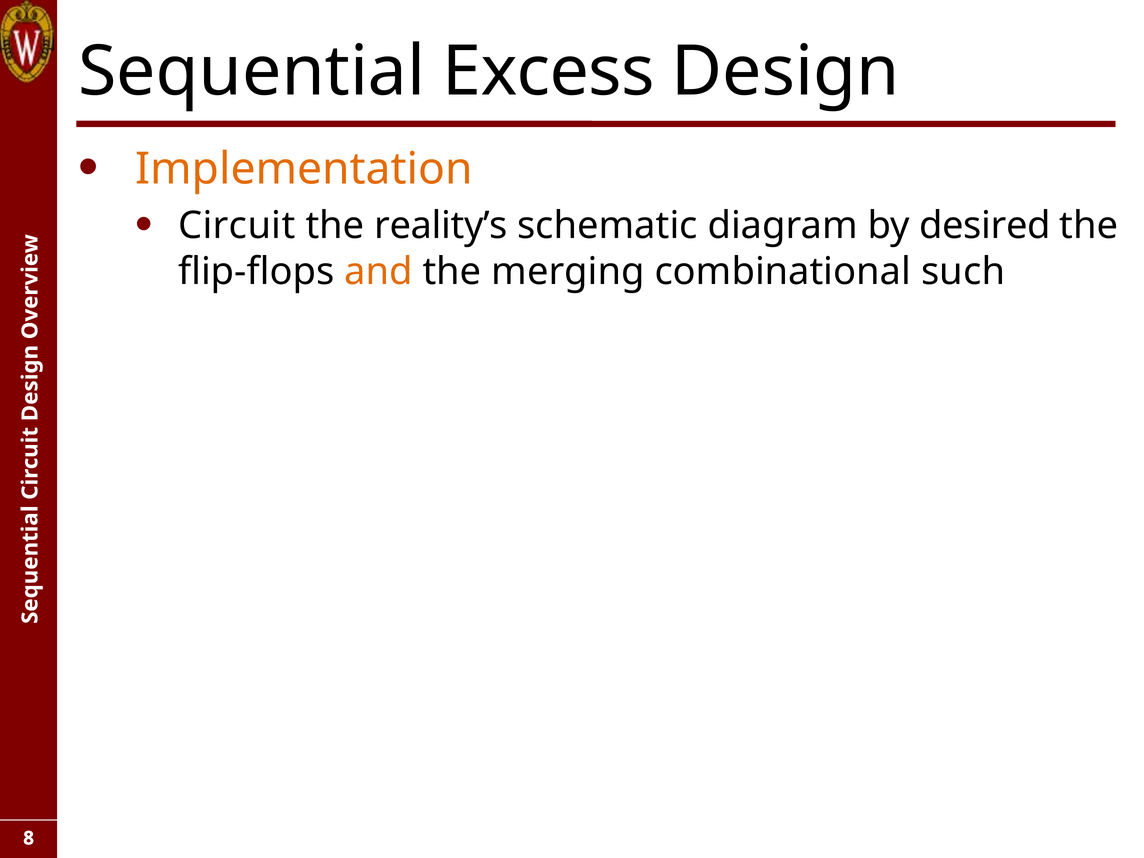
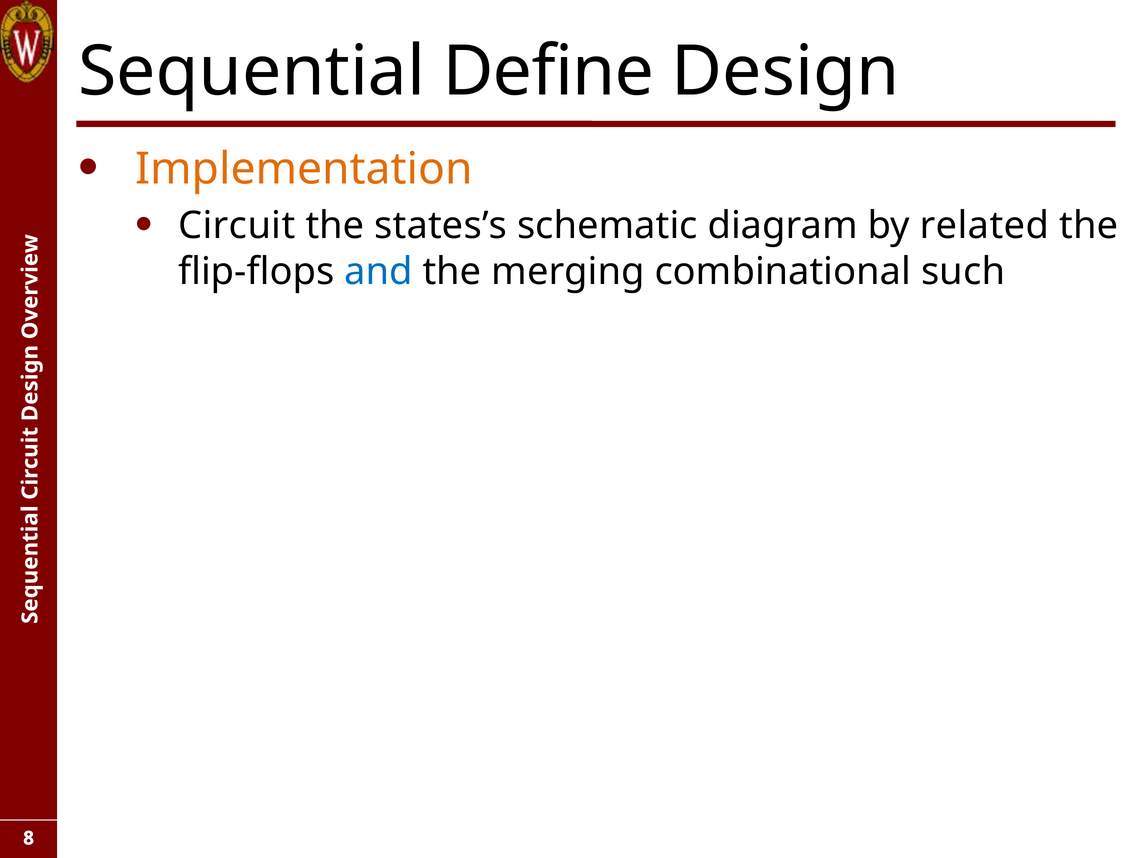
Excess: Excess -> Define
reality’s: reality’s -> states’s
desired: desired -> related
and colour: orange -> blue
